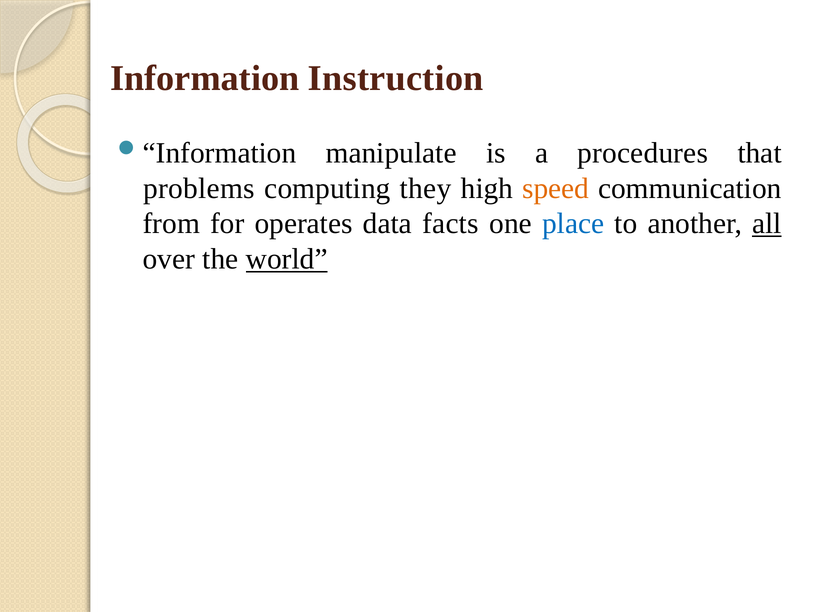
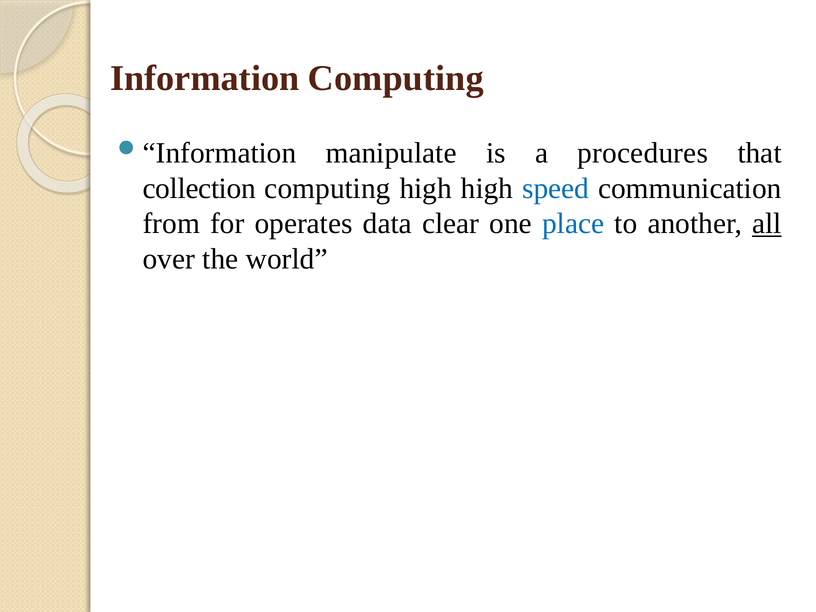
Information Instruction: Instruction -> Computing
problems: problems -> collection
computing they: they -> high
speed colour: orange -> blue
facts: facts -> clear
world underline: present -> none
